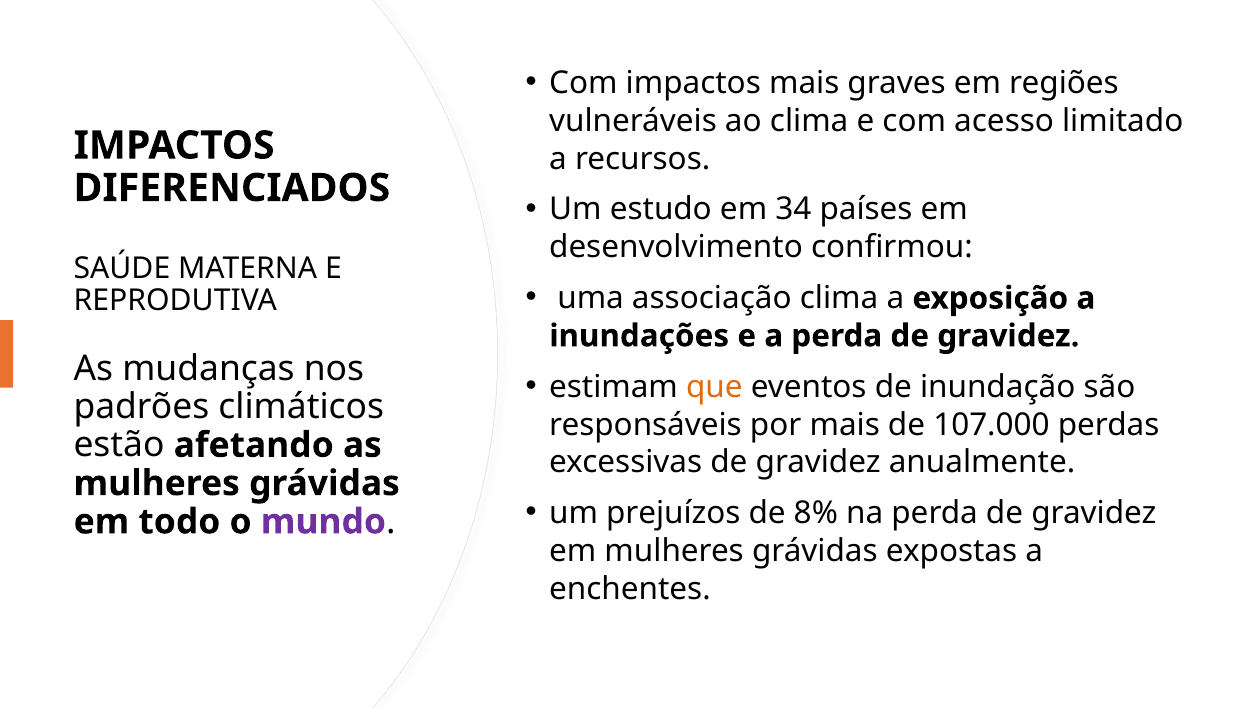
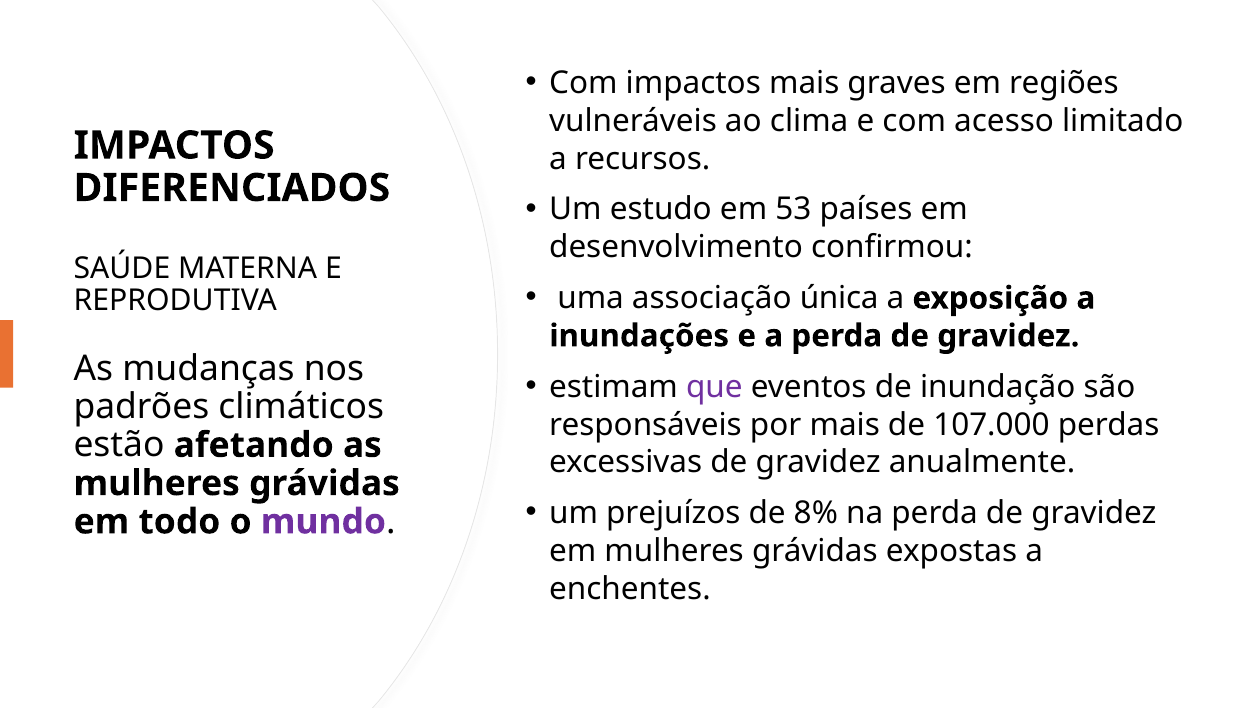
34: 34 -> 53
associação clima: clima -> única
que colour: orange -> purple
